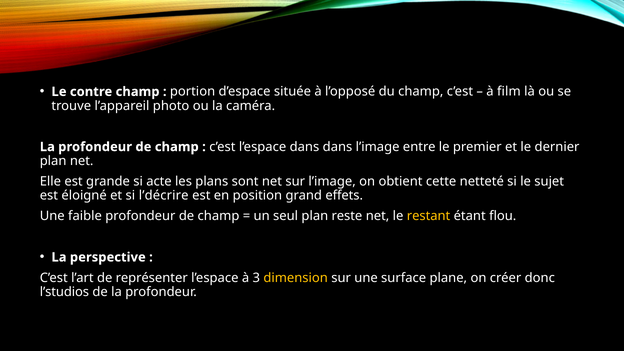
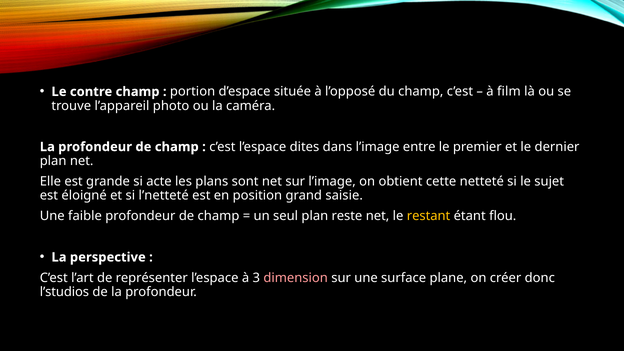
l’espace dans: dans -> dites
l’décrire: l’décrire -> l’netteté
effets: effets -> saisie
dimension colour: yellow -> pink
